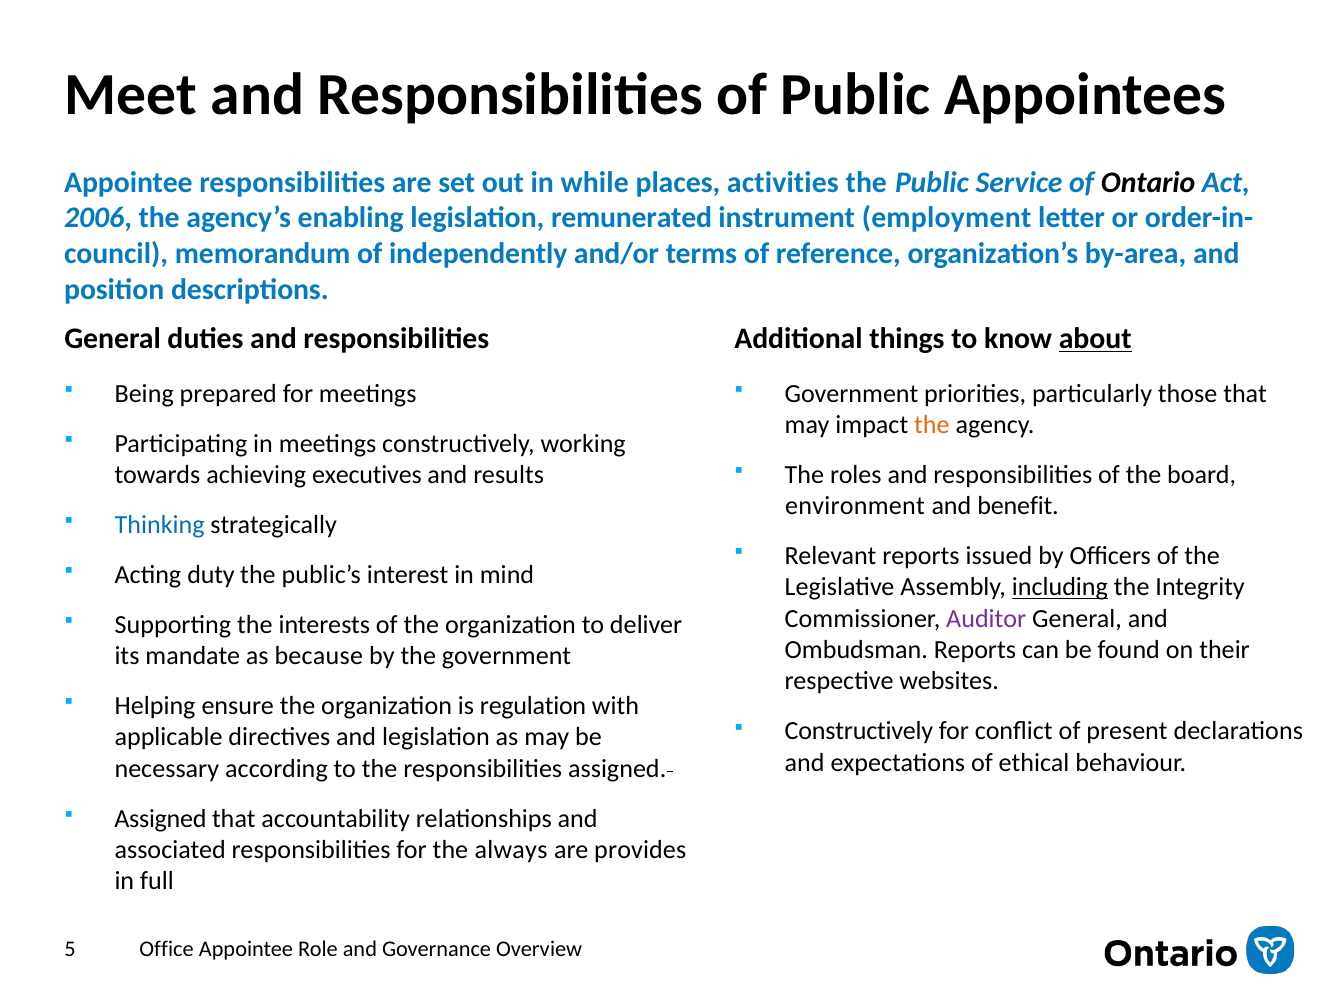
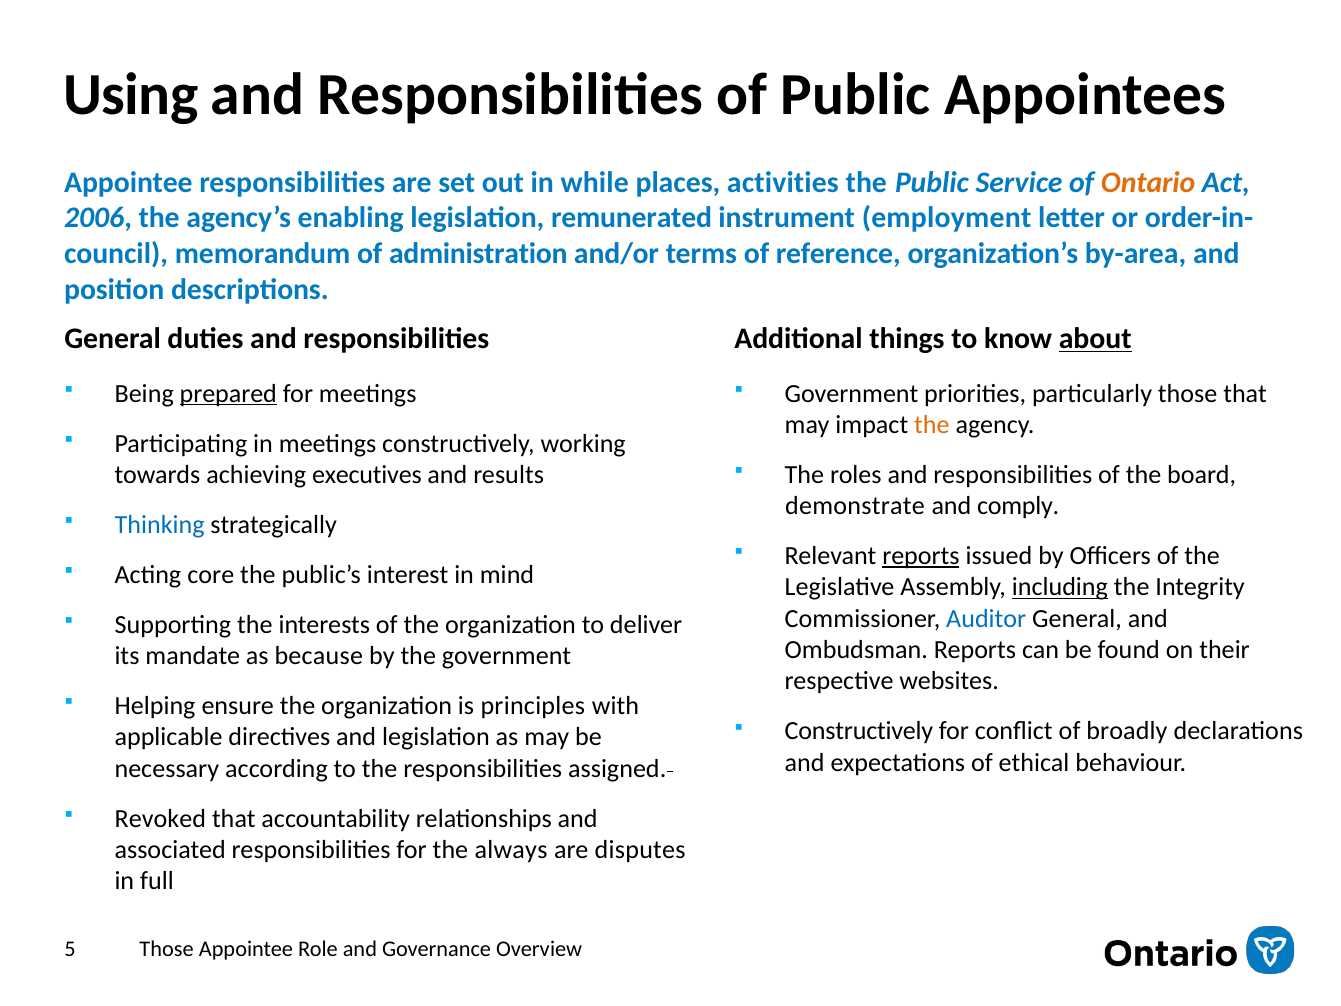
Meet: Meet -> Using
Ontario colour: black -> orange
independently: independently -> administration
prepared underline: none -> present
environment: environment -> demonstrate
benefit: benefit -> comply
reports at (921, 556) underline: none -> present
duty: duty -> core
Auditor colour: purple -> blue
regulation: regulation -> principles
present: present -> broadly
Assigned at (160, 818): Assigned -> Revoked
provides: provides -> disputes
Office at (167, 949): Office -> Those
